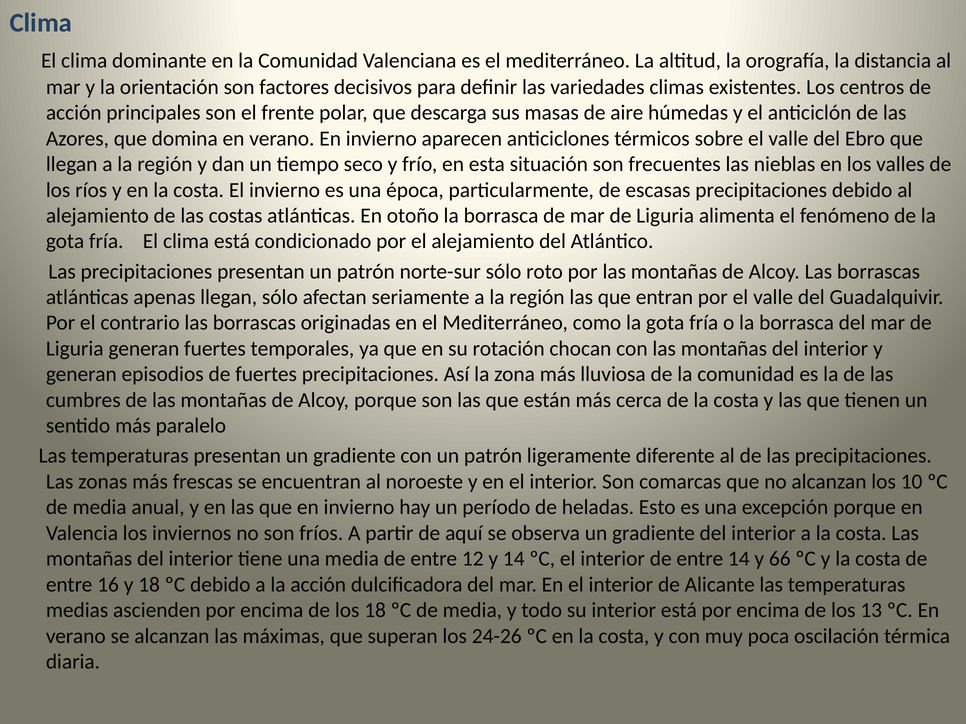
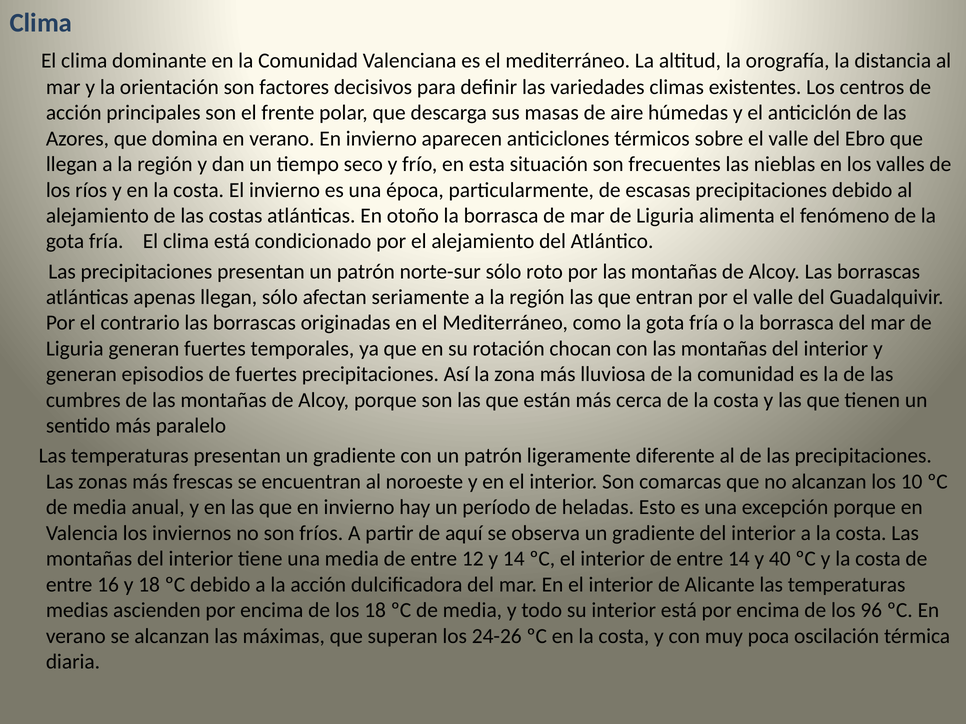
66: 66 -> 40
13: 13 -> 96
